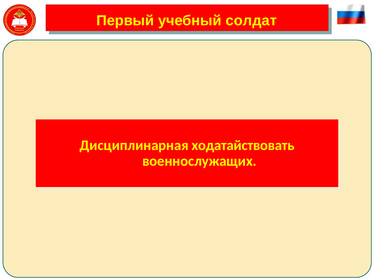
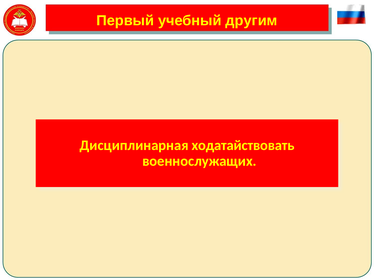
солдат: солдат -> другим
